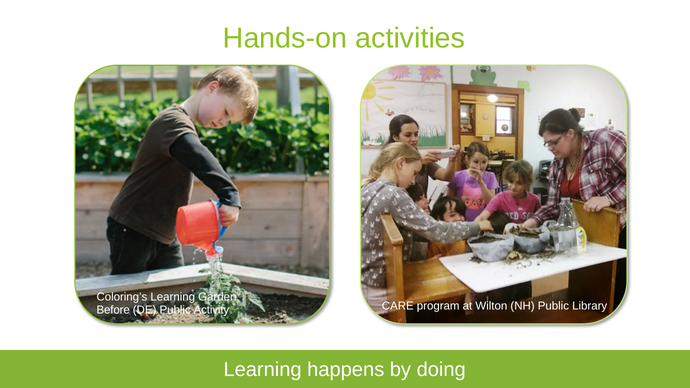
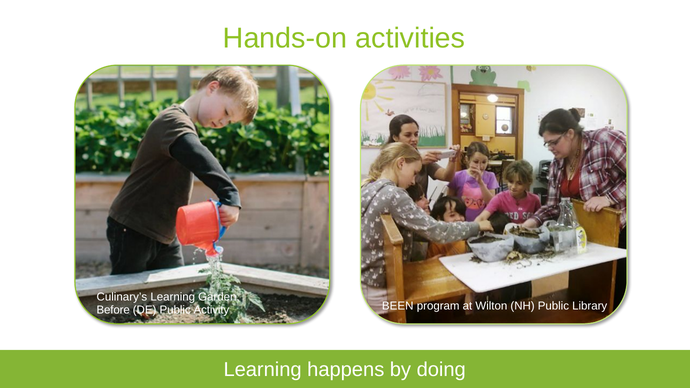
Coloring’s: Coloring’s -> Culinary’s
CARE: CARE -> BEEN
